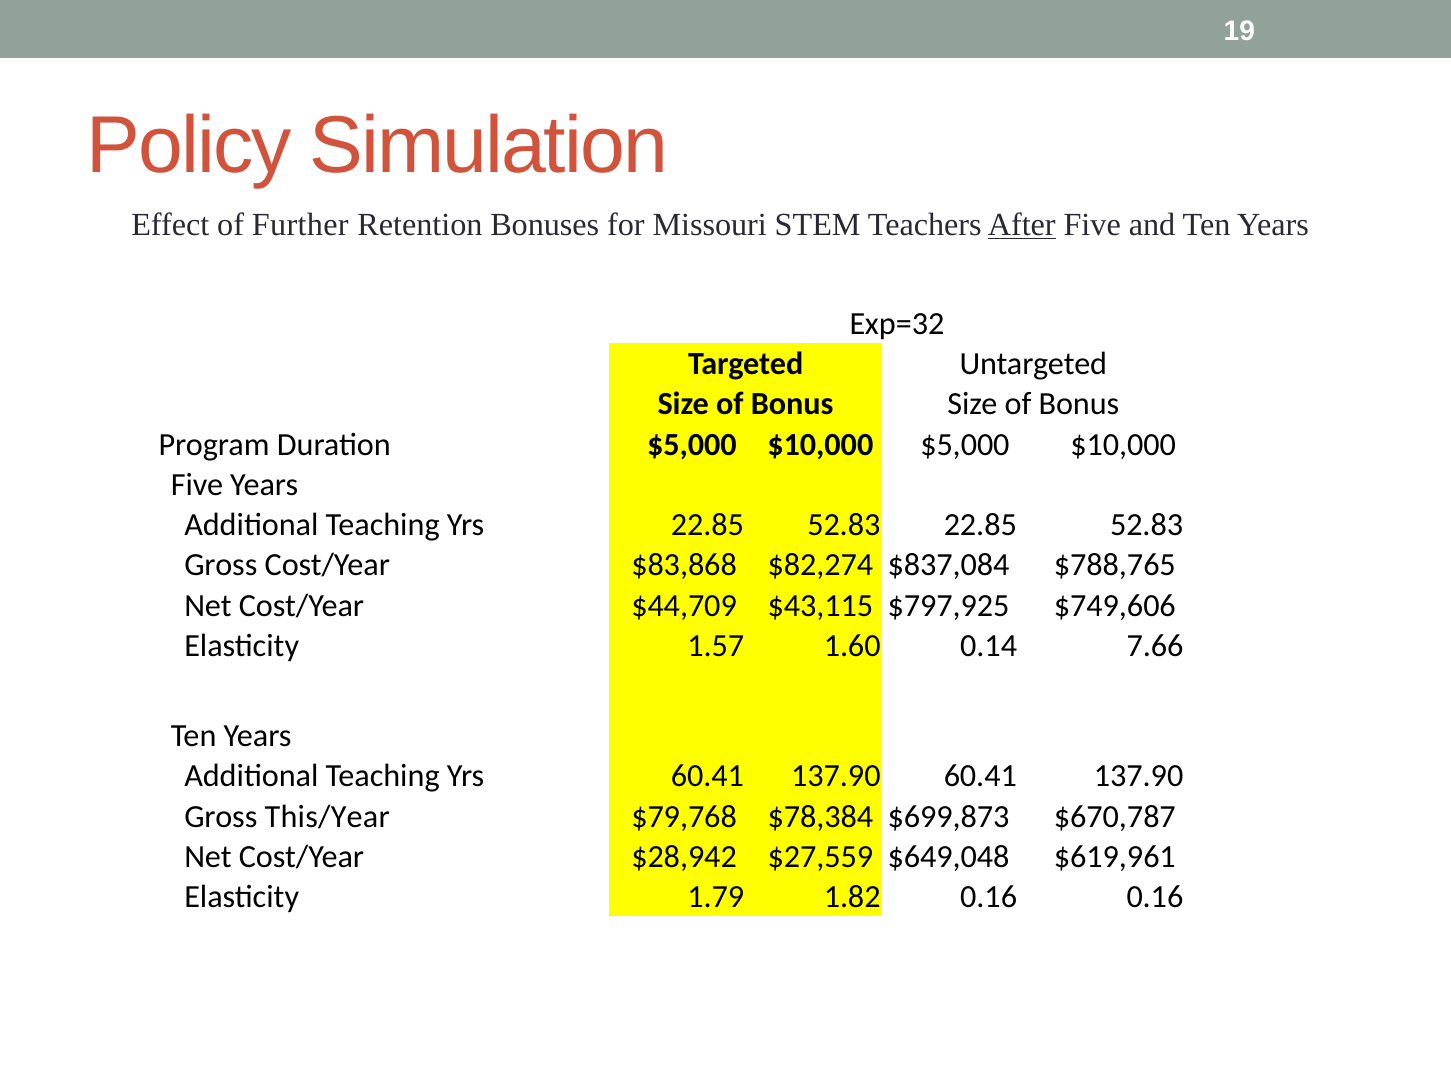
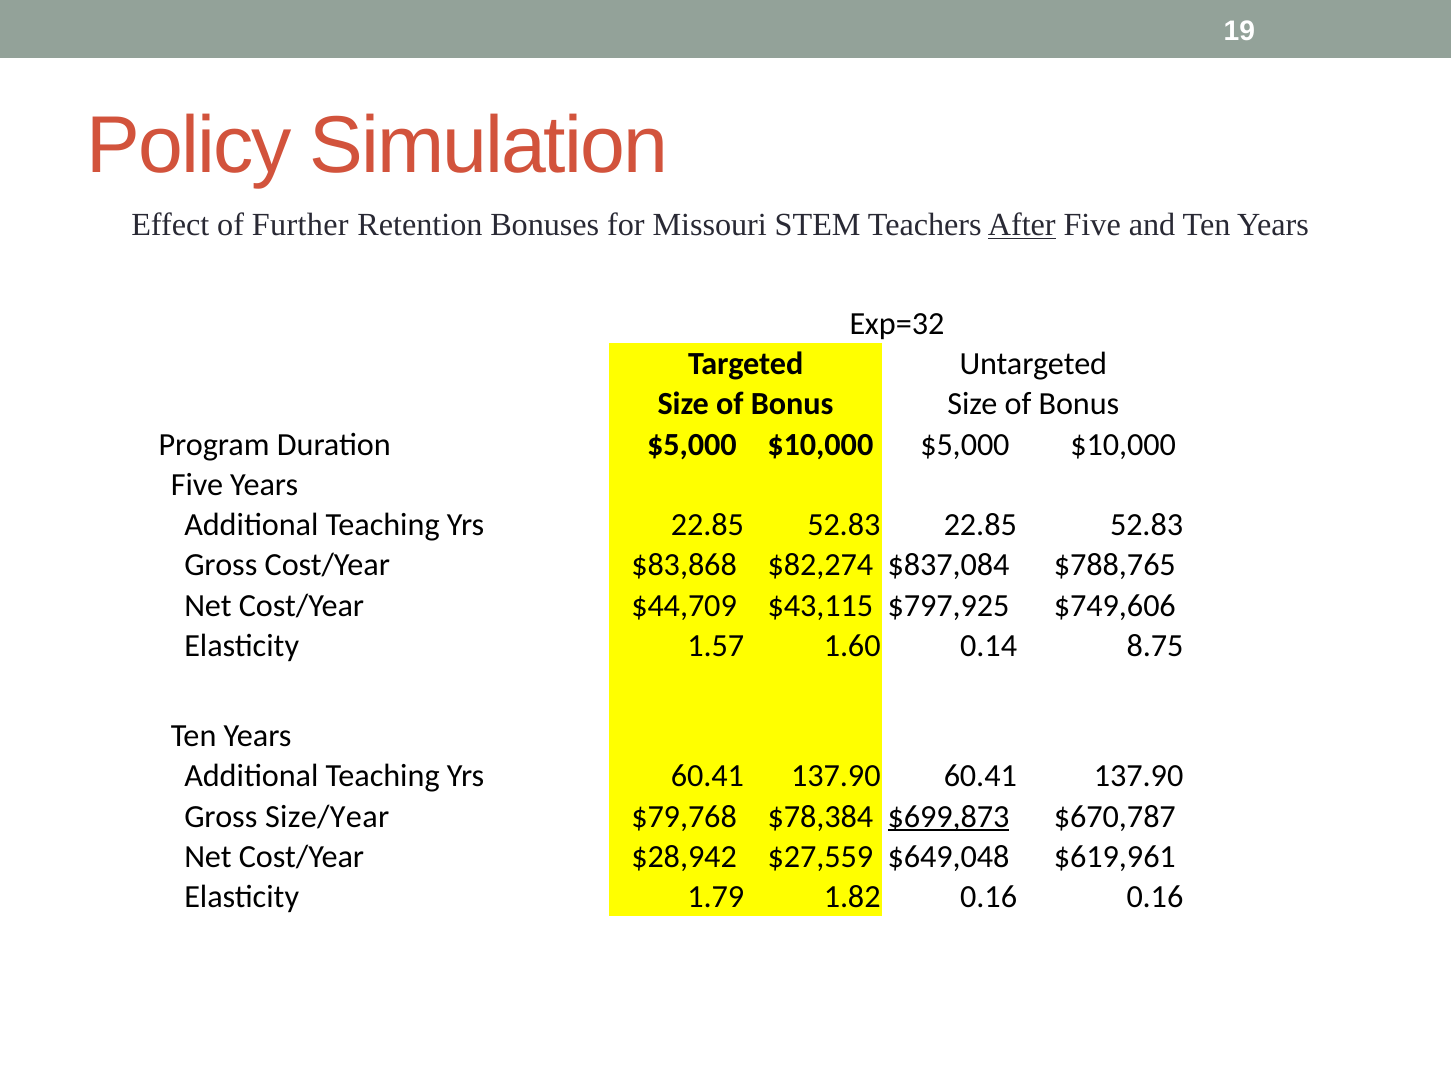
7.66: 7.66 -> 8.75
This/Year: This/Year -> Size/Year
$699,873 underline: none -> present
